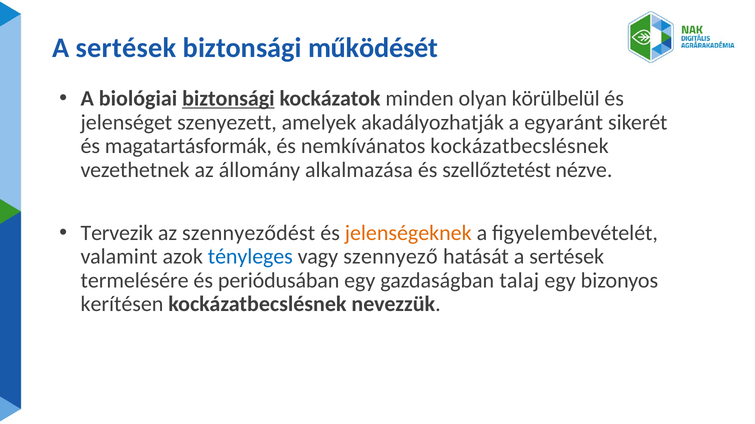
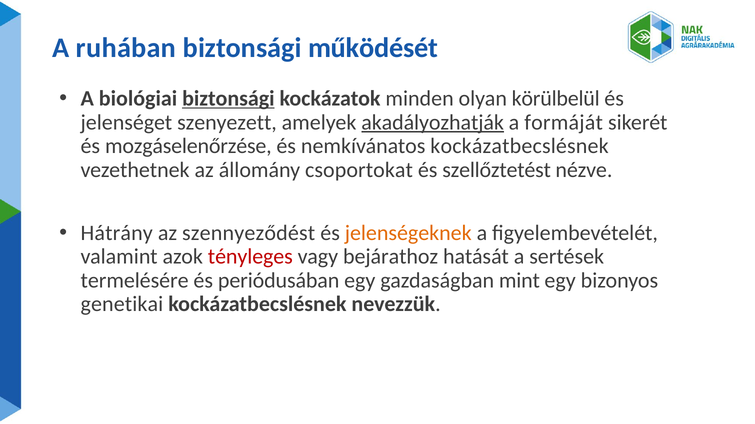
sertések at (126, 48): sertések -> ruhában
akadályozhatják underline: none -> present
egyaránt: egyaránt -> formáját
magatartásformák: magatartásformák -> mozgáselenőrzése
alkalmazása: alkalmazása -> csoportokat
Tervezik: Tervezik -> Hátrány
tényleges colour: blue -> red
szennyező: szennyező -> bejárathoz
talaj: talaj -> mint
kerítésen: kerítésen -> genetikai
